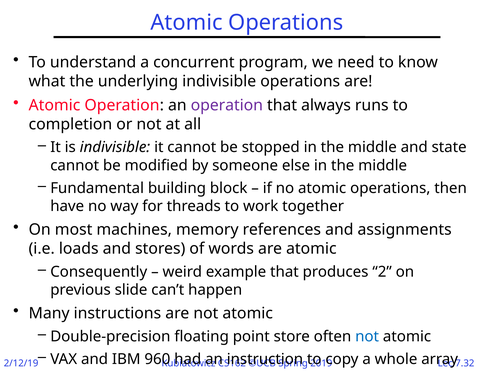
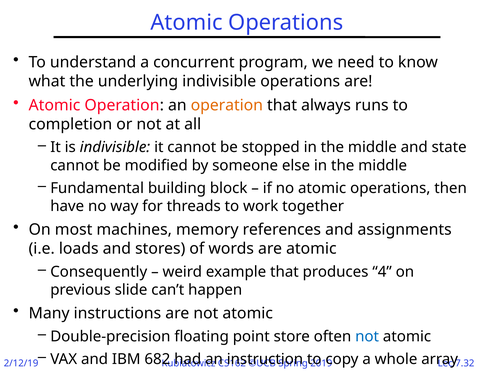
operation at (227, 105) colour: purple -> orange
2: 2 -> 4
960: 960 -> 682
